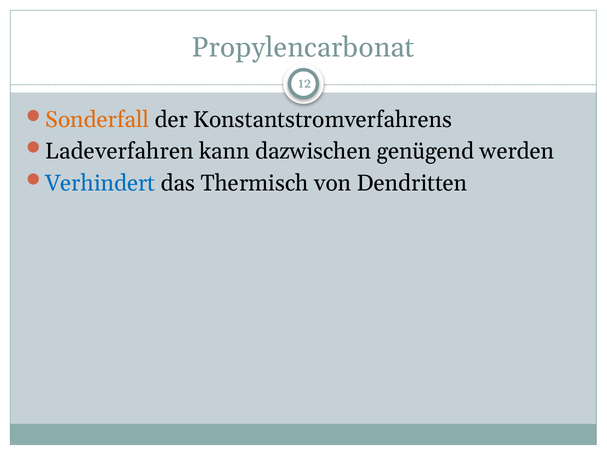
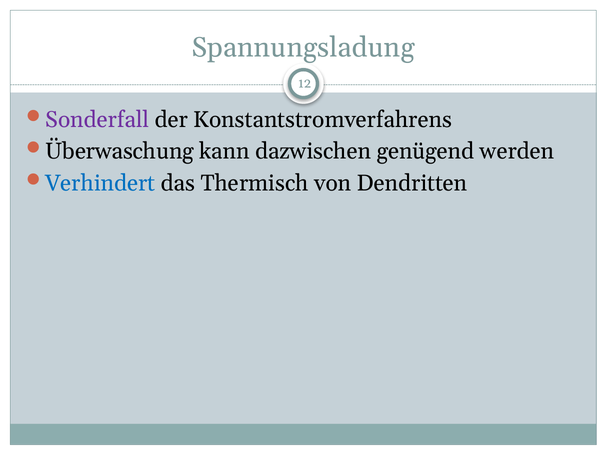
Propylencarbonat: Propylencarbonat -> Spannungsladung
Sonderfall colour: orange -> purple
Ladeverfahren: Ladeverfahren -> Überwaschung
